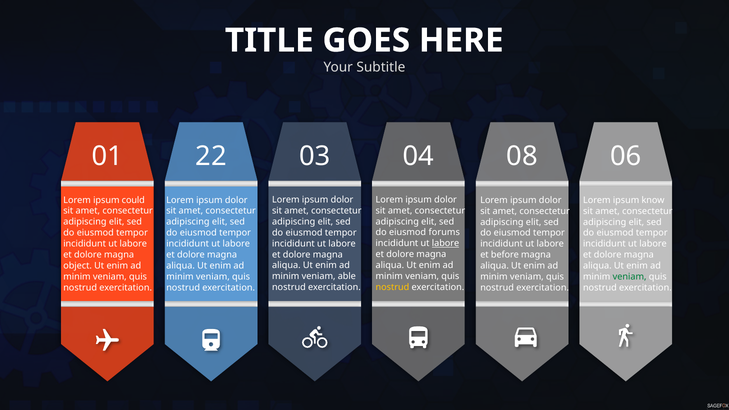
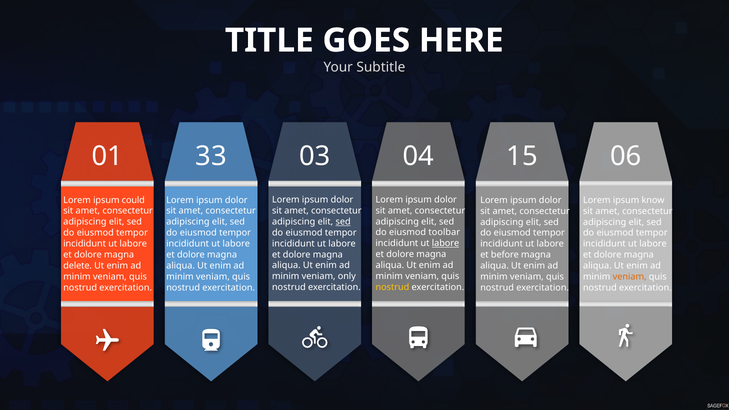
22: 22 -> 33
08: 08 -> 15
sed at (343, 222) underline: none -> present
forums: forums -> toolbar
object: object -> delete
able: able -> only
veniam at (630, 277) colour: green -> orange
